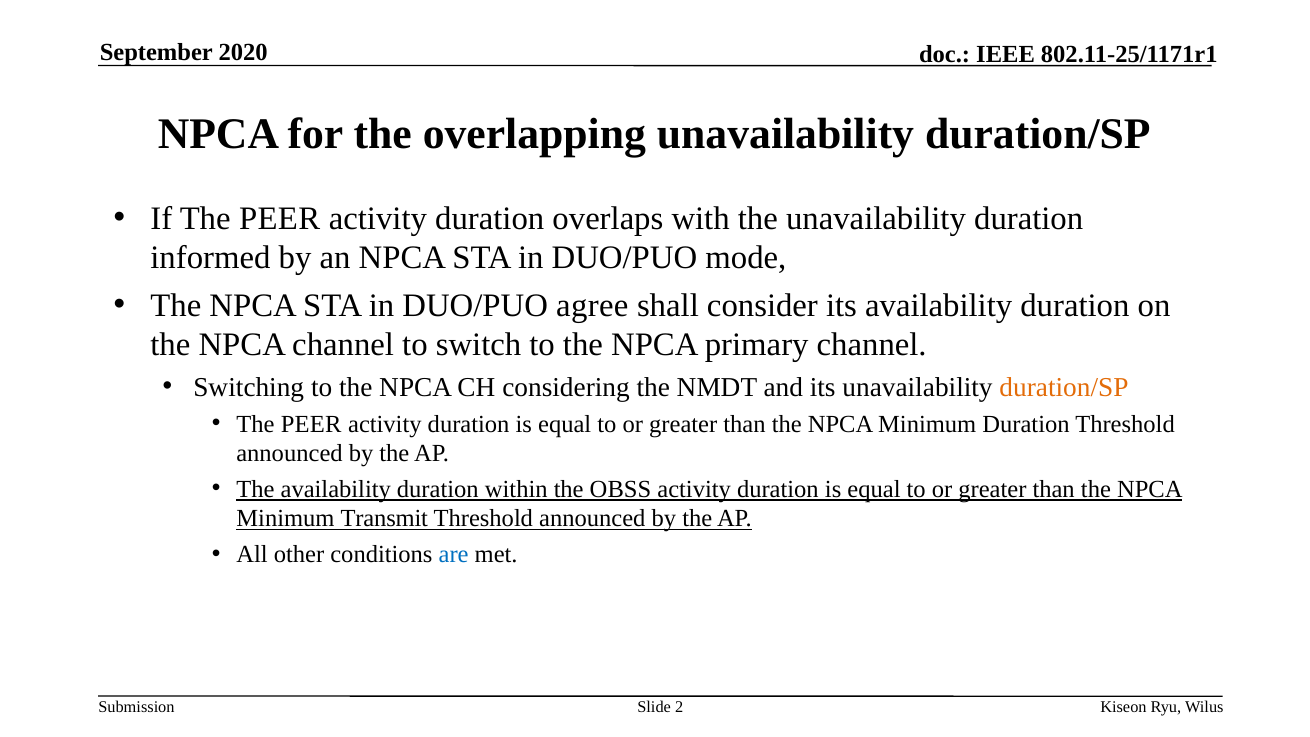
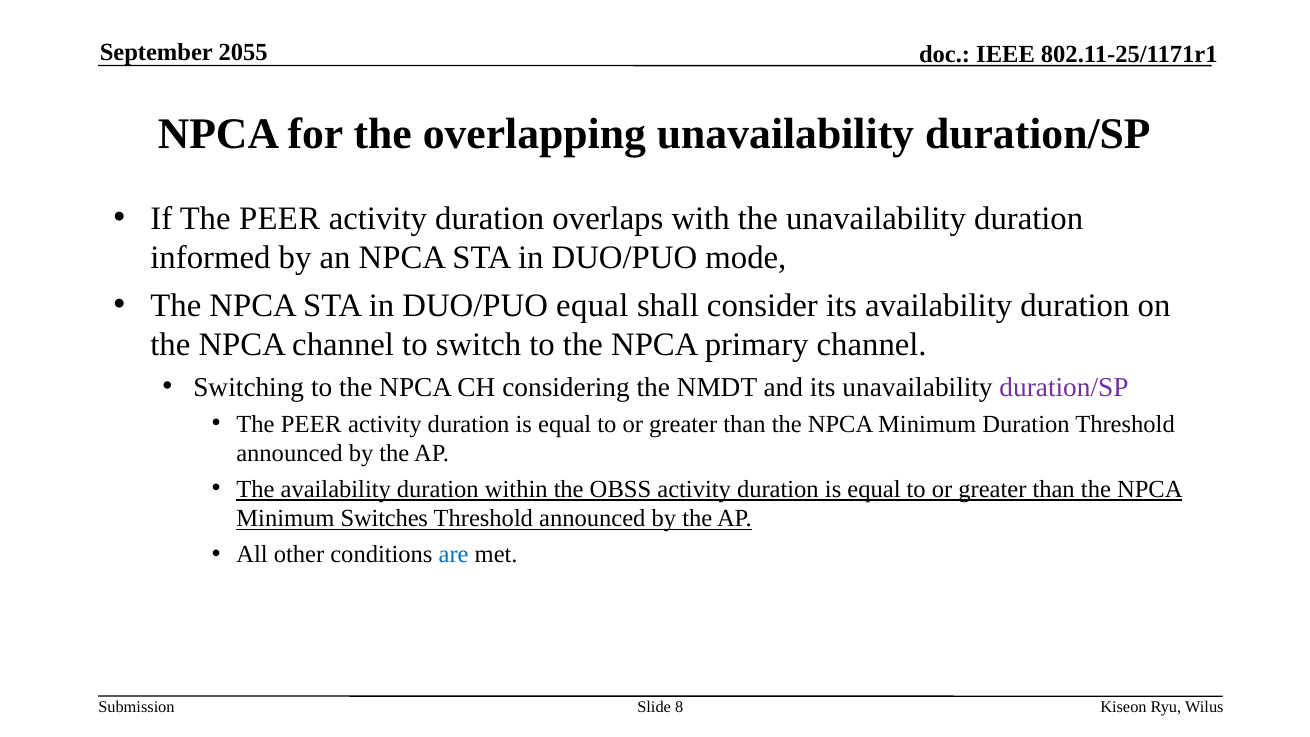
2020: 2020 -> 2055
DUO/PUO agree: agree -> equal
duration/SP at (1064, 387) colour: orange -> purple
Transmit: Transmit -> Switches
2: 2 -> 8
